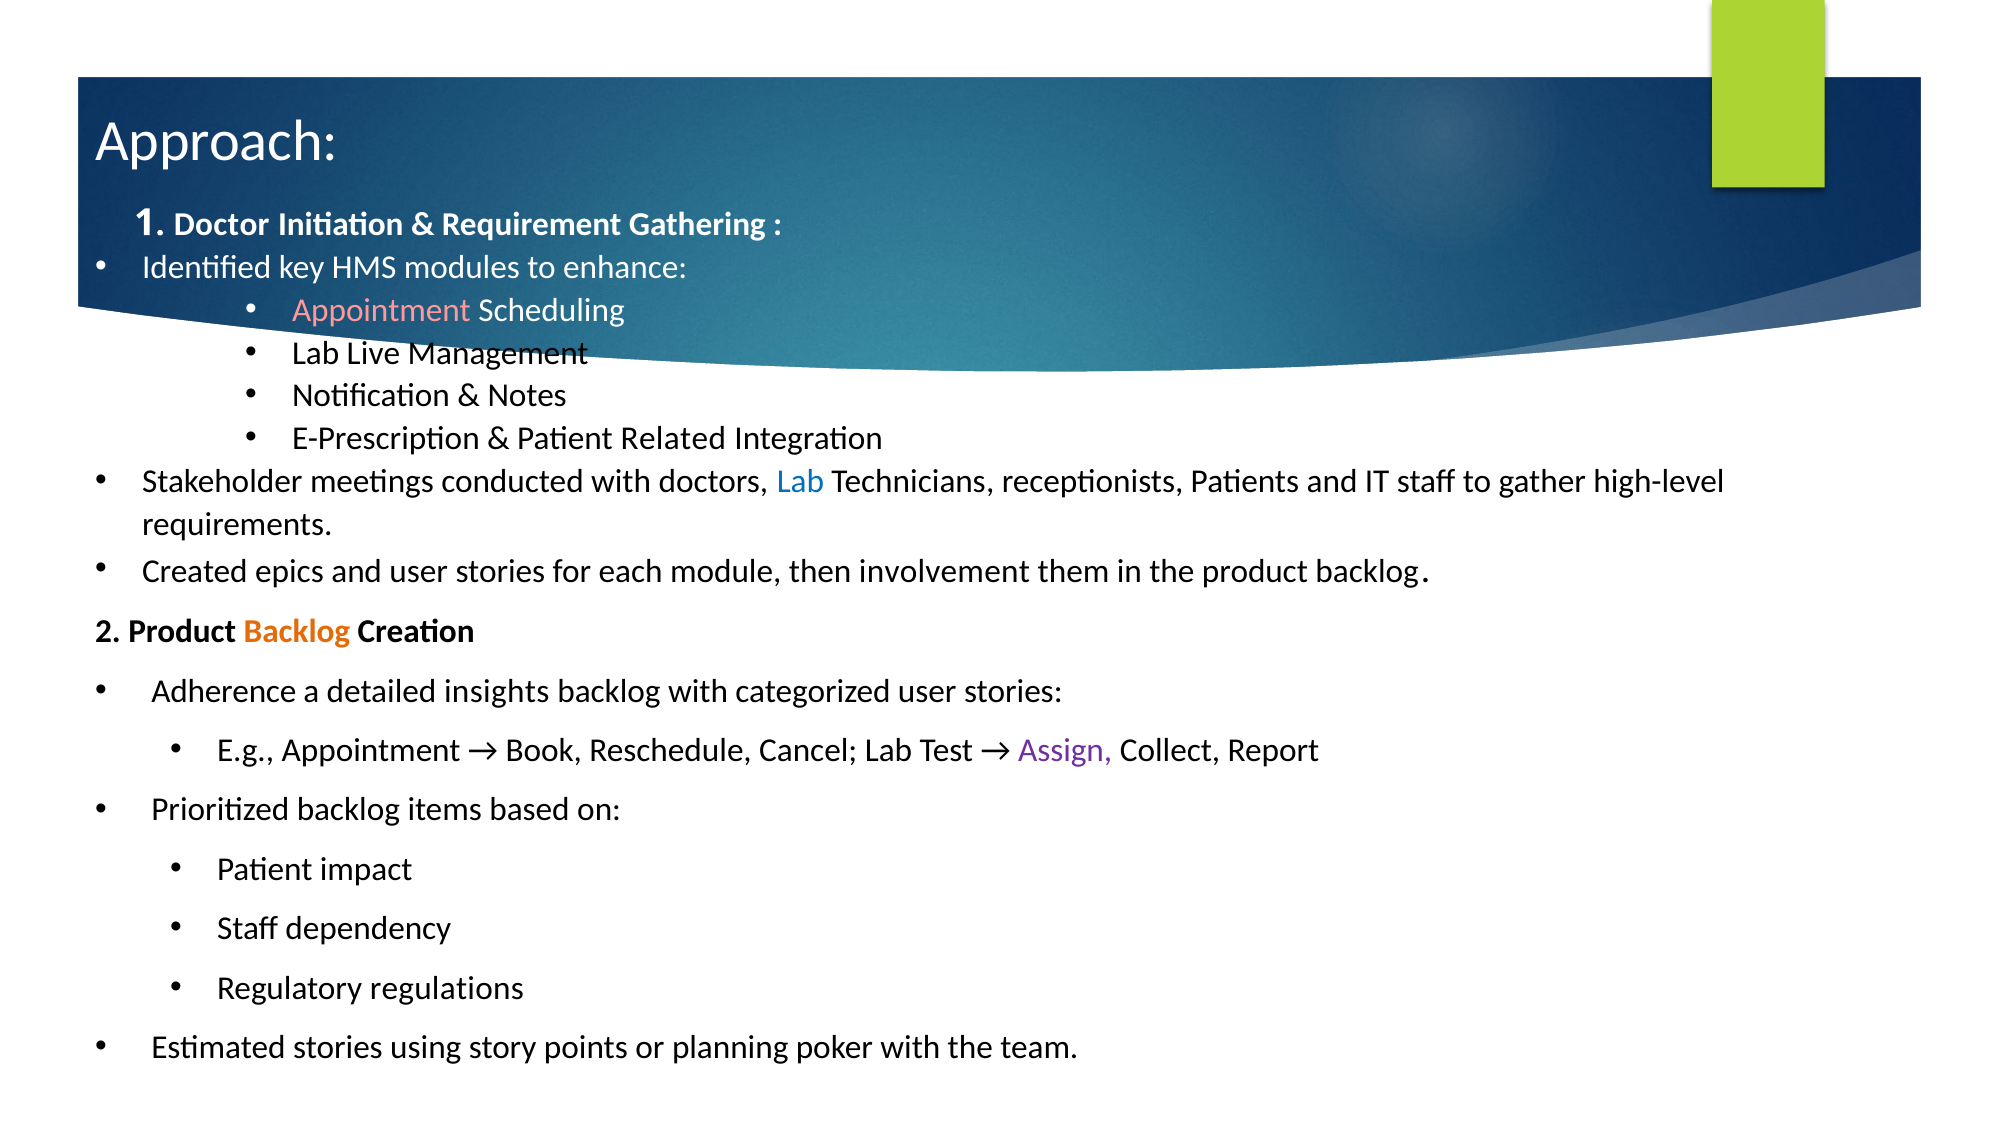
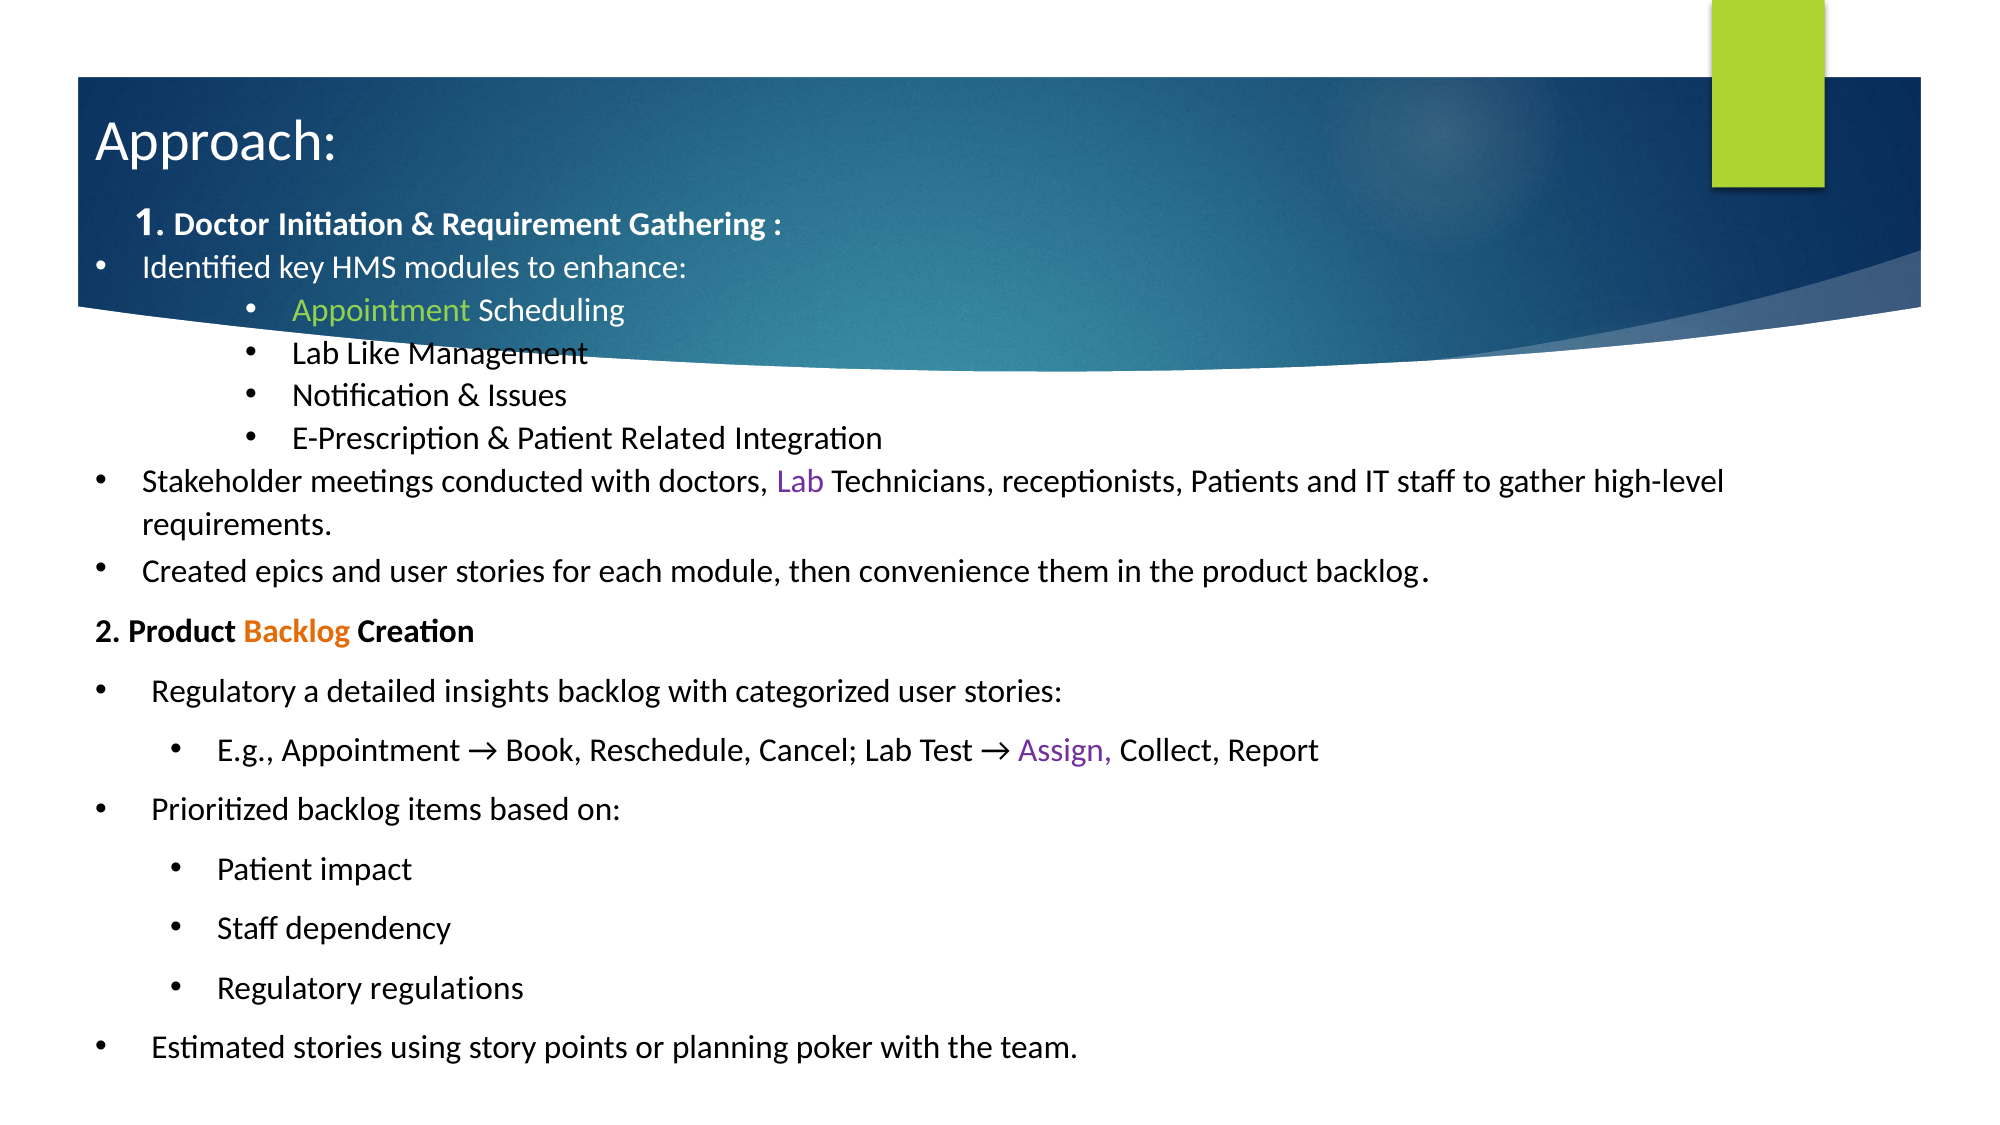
Appointment at (381, 310) colour: pink -> light green
Live: Live -> Like
Notes: Notes -> Issues
Lab at (800, 481) colour: blue -> purple
involvement: involvement -> convenience
Adherence at (224, 691): Adherence -> Regulatory
